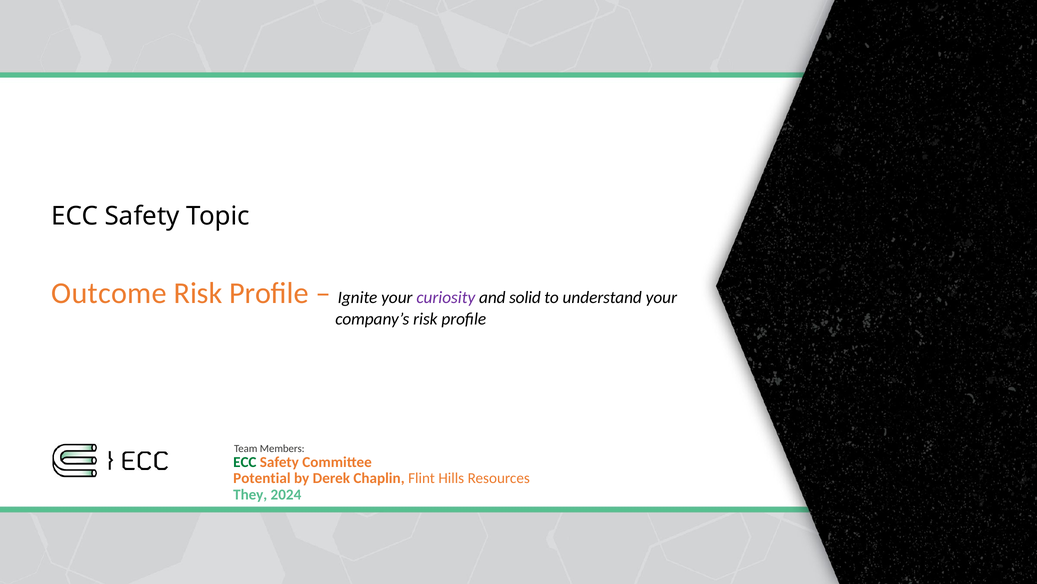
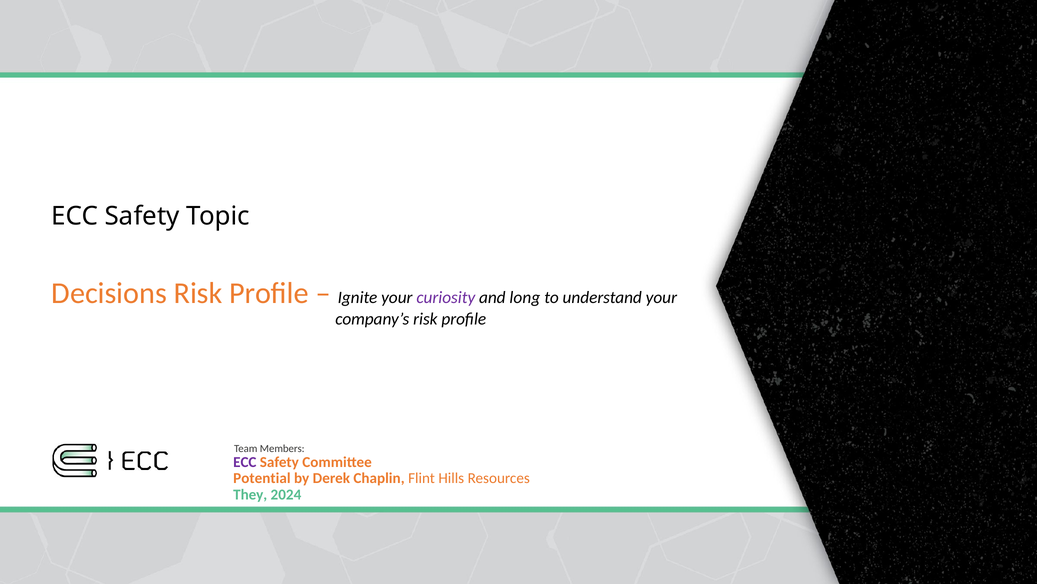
Outcome: Outcome -> Decisions
solid: solid -> long
ECC at (245, 462) colour: green -> purple
